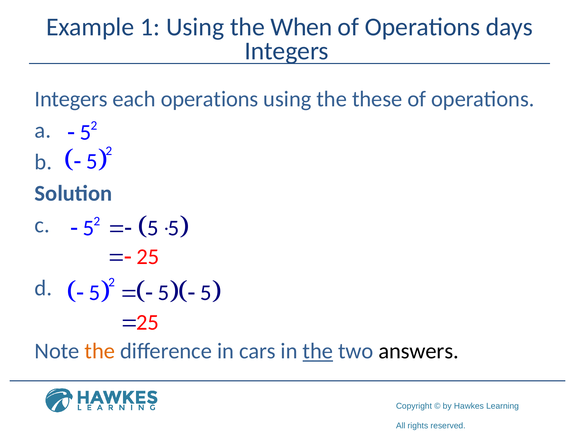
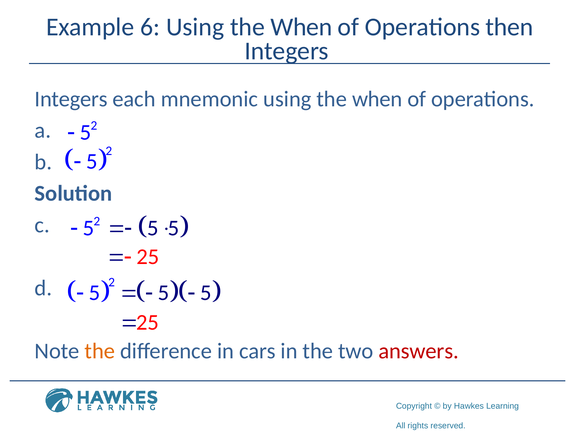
1: 1 -> 6
days: days -> then
each operations: operations -> mnemonic
these at (377, 99): these -> when
the at (318, 351) underline: present -> none
answers colour: black -> red
